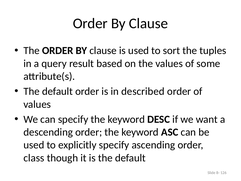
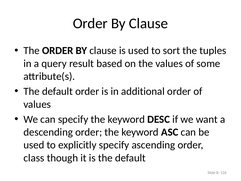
described: described -> additional
